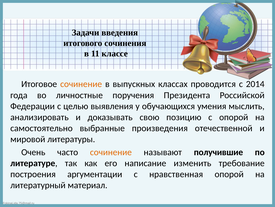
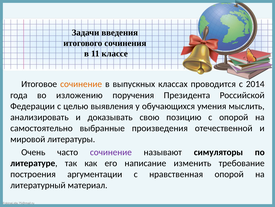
личностные: личностные -> изложению
сочинение at (111, 152) colour: orange -> purple
получившие: получившие -> симуляторы
